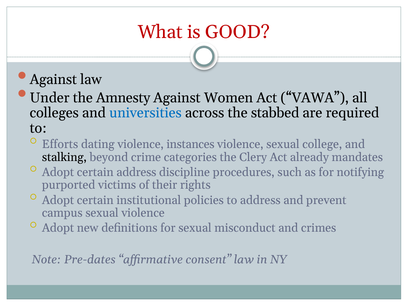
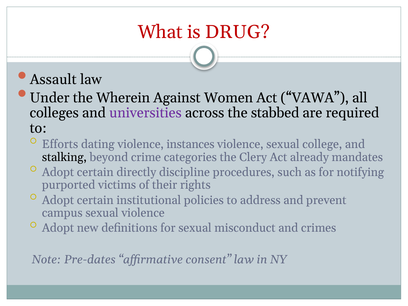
GOOD: GOOD -> DRUG
Against at (53, 80): Against -> Assault
Amnesty: Amnesty -> Wherein
universities colour: blue -> purple
certain address: address -> directly
